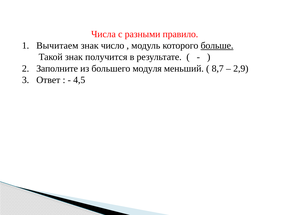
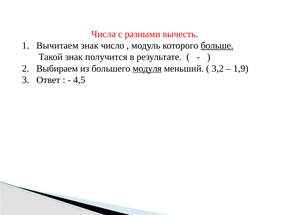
правило: правило -> вычесть
Заполните: Заполните -> Выбираем
модуля underline: none -> present
8,7: 8,7 -> 3,2
2,9: 2,9 -> 1,9
